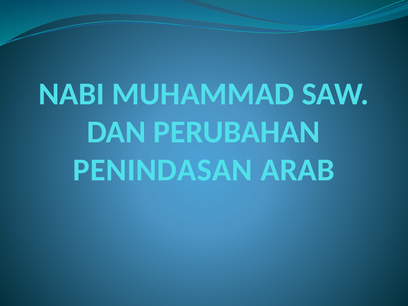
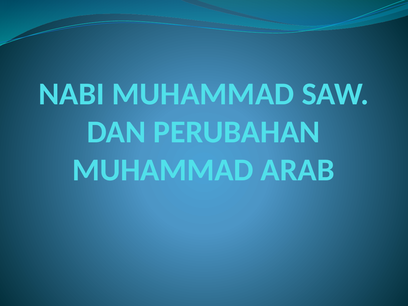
PENINDASAN at (163, 170): PENINDASAN -> MUHAMMAD
